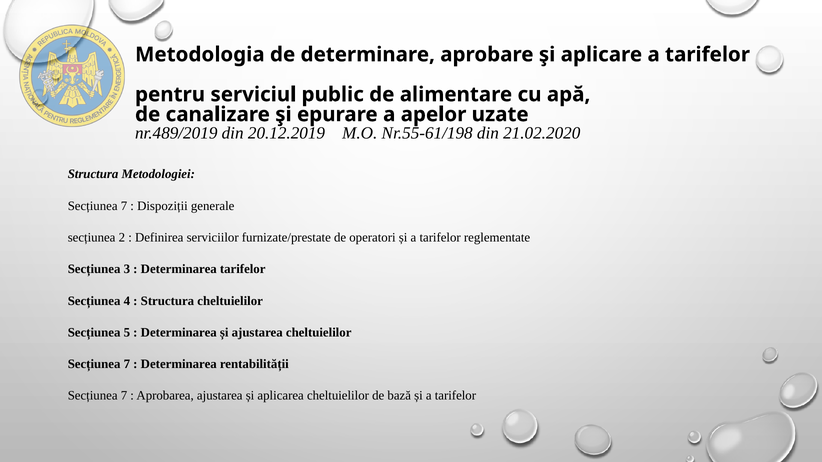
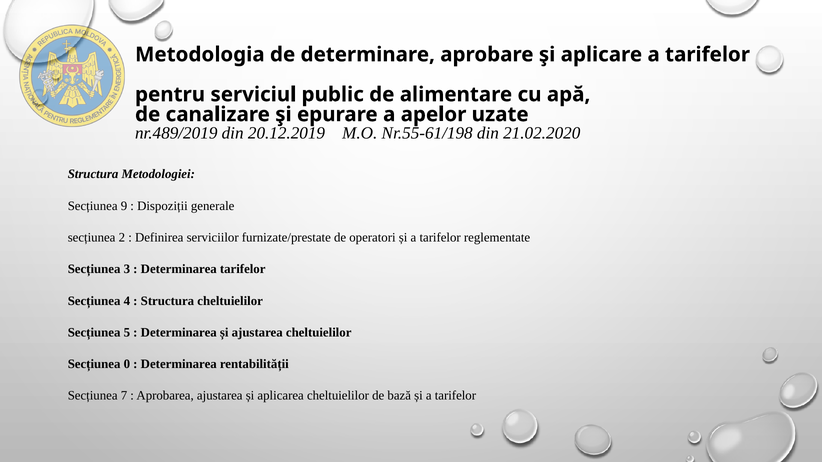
7 at (124, 206): 7 -> 9
7 at (127, 364): 7 -> 0
